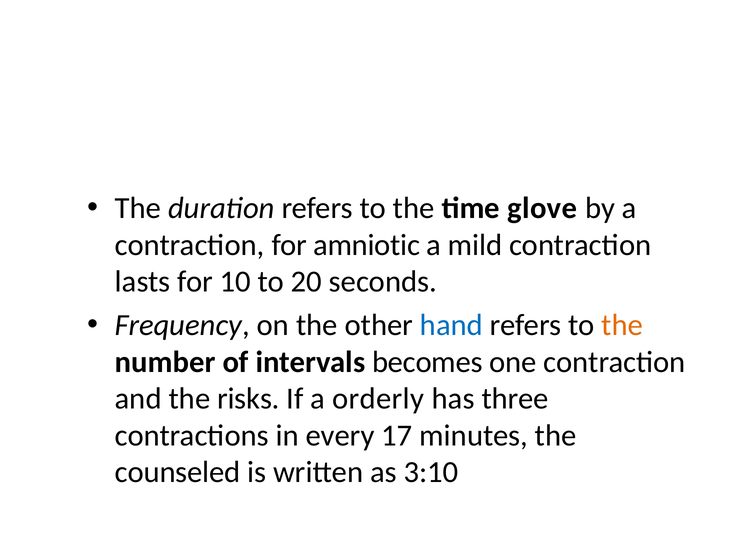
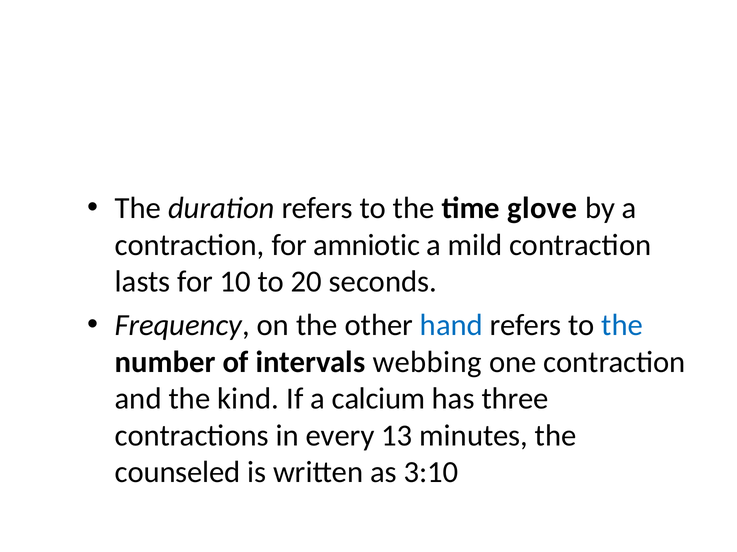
the at (622, 326) colour: orange -> blue
becomes: becomes -> webbing
risks: risks -> kind
orderly: orderly -> calcium
17: 17 -> 13
